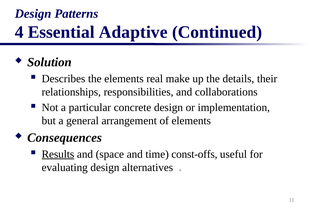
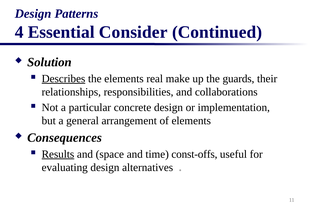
Adaptive: Adaptive -> Consider
Describes underline: none -> present
details: details -> guards
